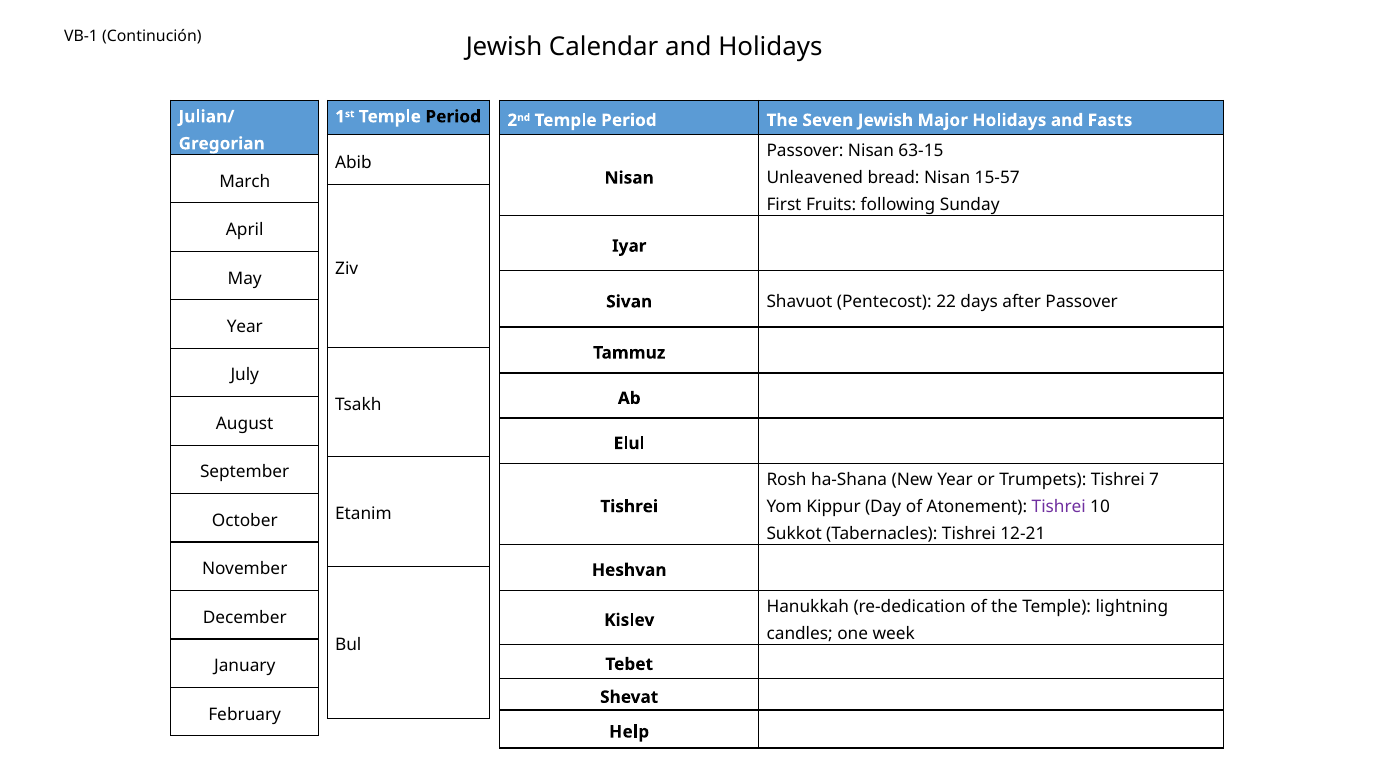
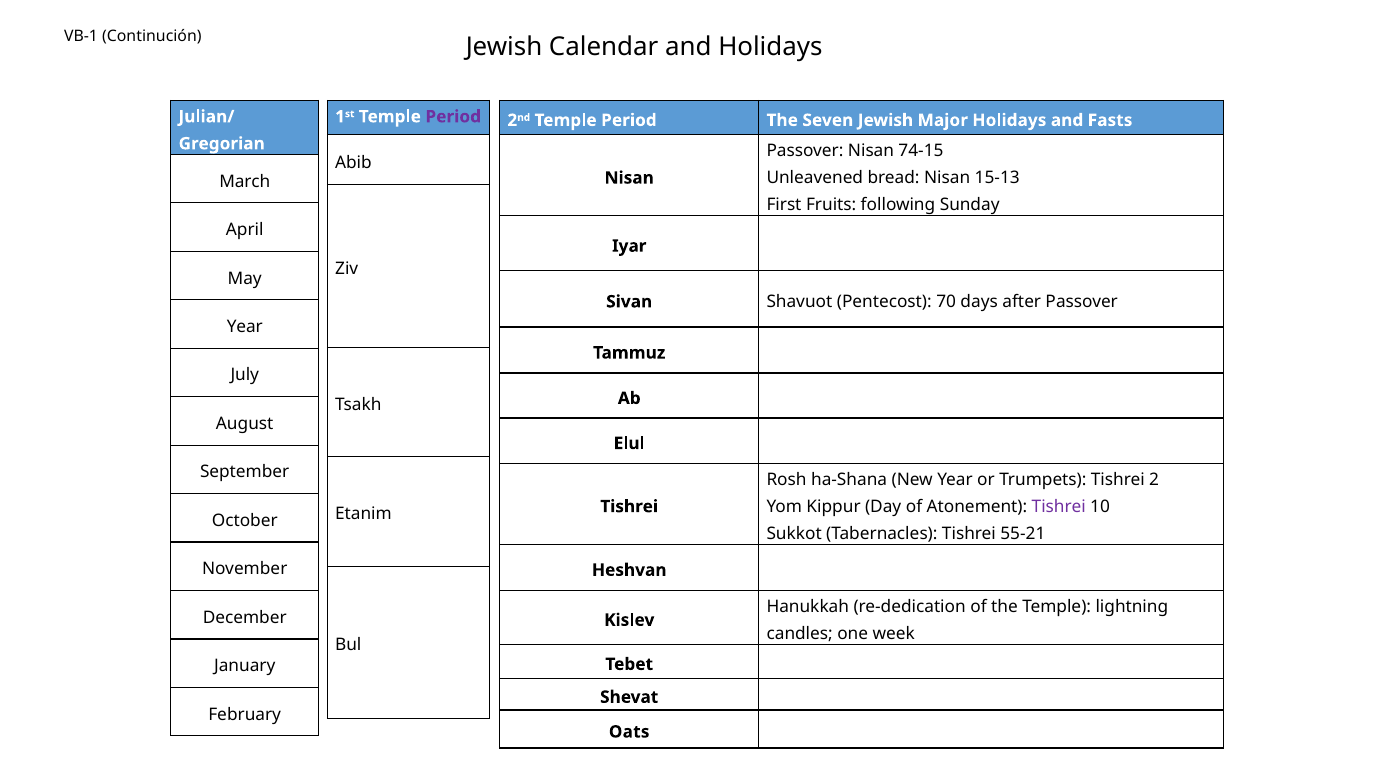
Period at (453, 117) colour: black -> purple
63-15: 63-15 -> 74-15
15-57: 15-57 -> 15-13
22: 22 -> 70
7: 7 -> 2
12-21: 12-21 -> 55-21
Help: Help -> Oats
